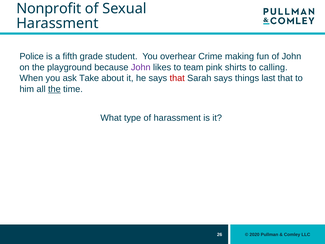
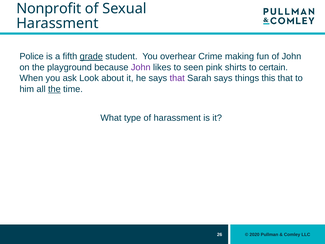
grade underline: none -> present
team: team -> seen
calling: calling -> certain
Take: Take -> Look
that at (177, 78) colour: red -> purple
last: last -> this
